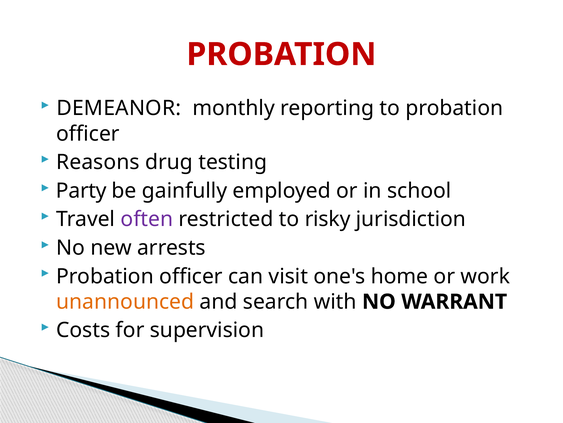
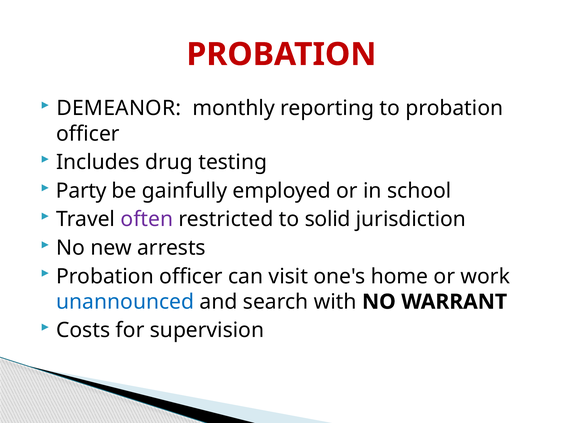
Reasons: Reasons -> Includes
risky: risky -> solid
unannounced colour: orange -> blue
